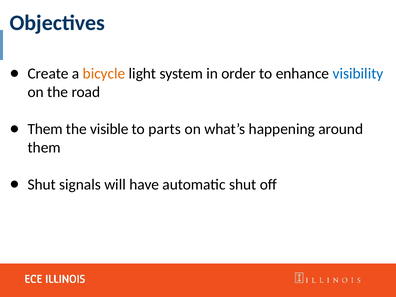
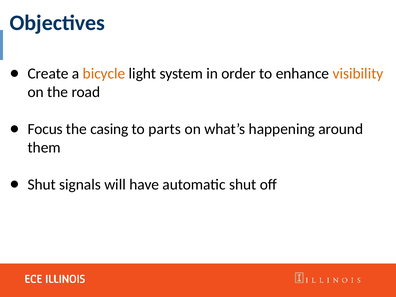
visibility colour: blue -> orange
Them at (45, 129): Them -> Focus
visible: visible -> casing
